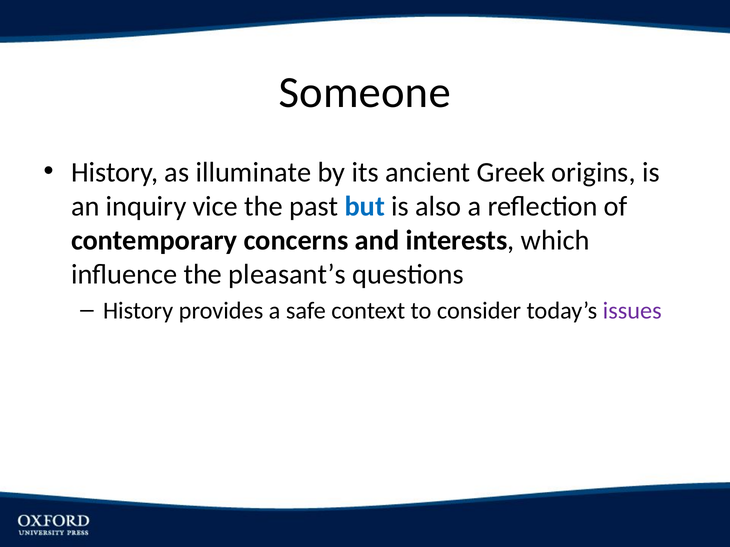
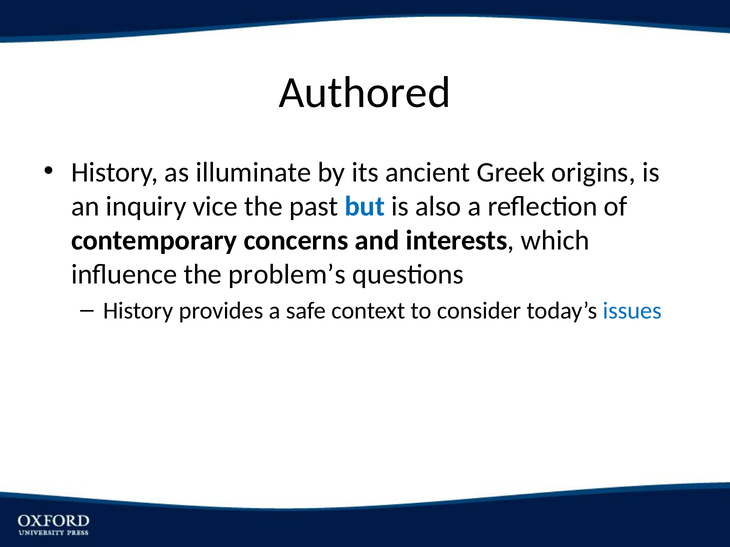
Someone: Someone -> Authored
pleasant’s: pleasant’s -> problem’s
issues colour: purple -> blue
